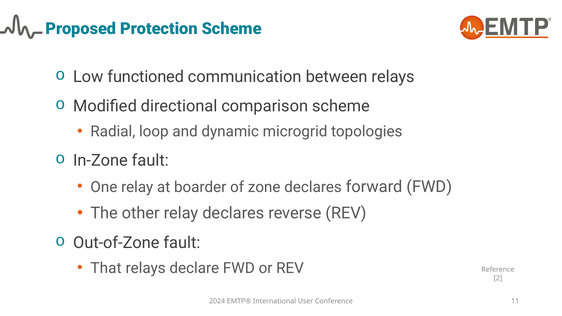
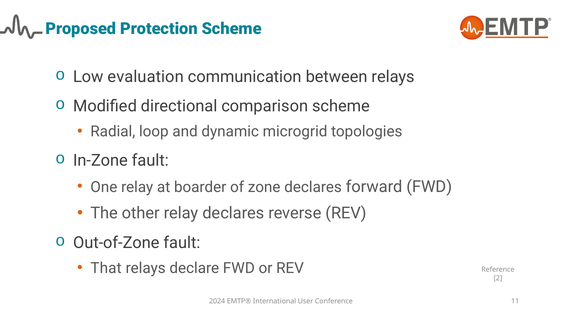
functioned: functioned -> evaluation
